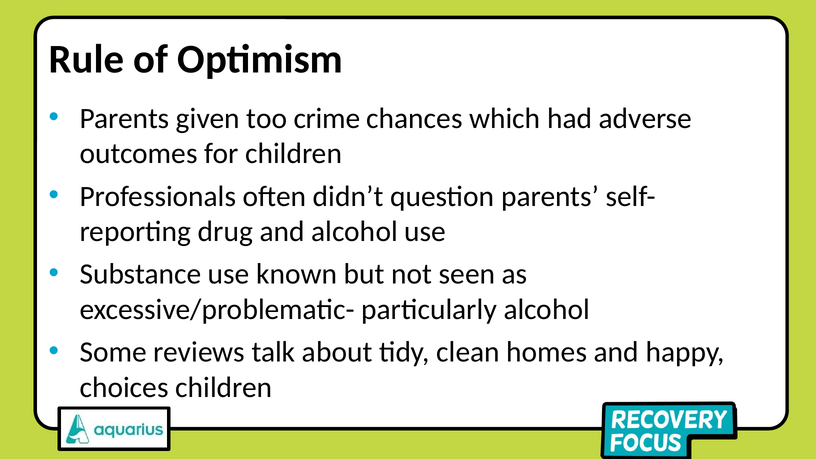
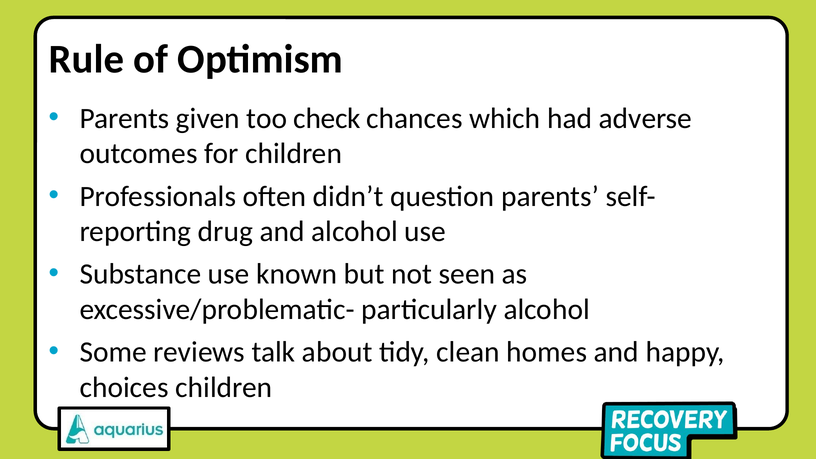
crime: crime -> check
